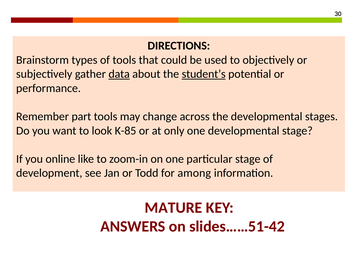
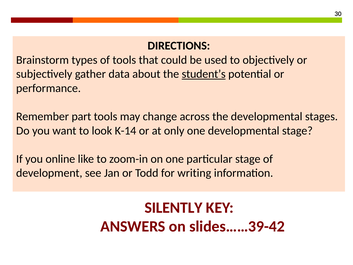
data underline: present -> none
K-85: K-85 -> K-14
among: among -> writing
MATURE: MATURE -> SILENTLY
slides……51-42: slides……51-42 -> slides……39-42
